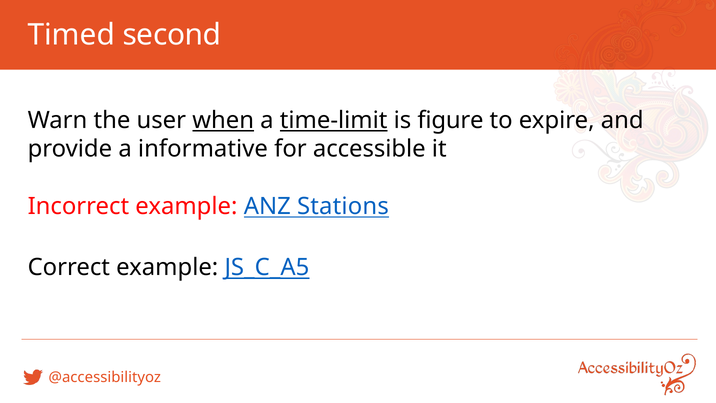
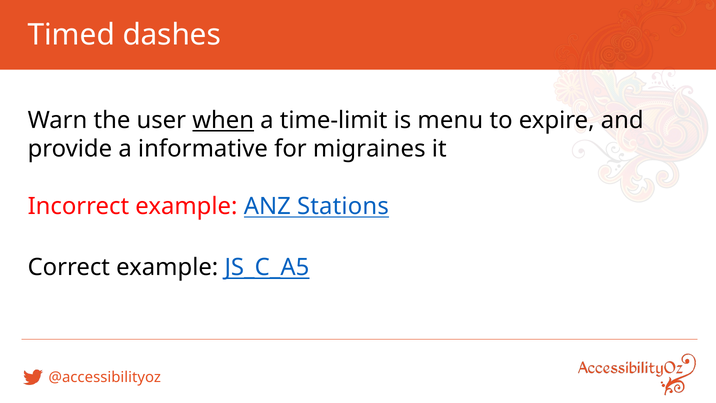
second: second -> dashes
time-limit underline: present -> none
figure: figure -> menu
accessible: accessible -> migraines
